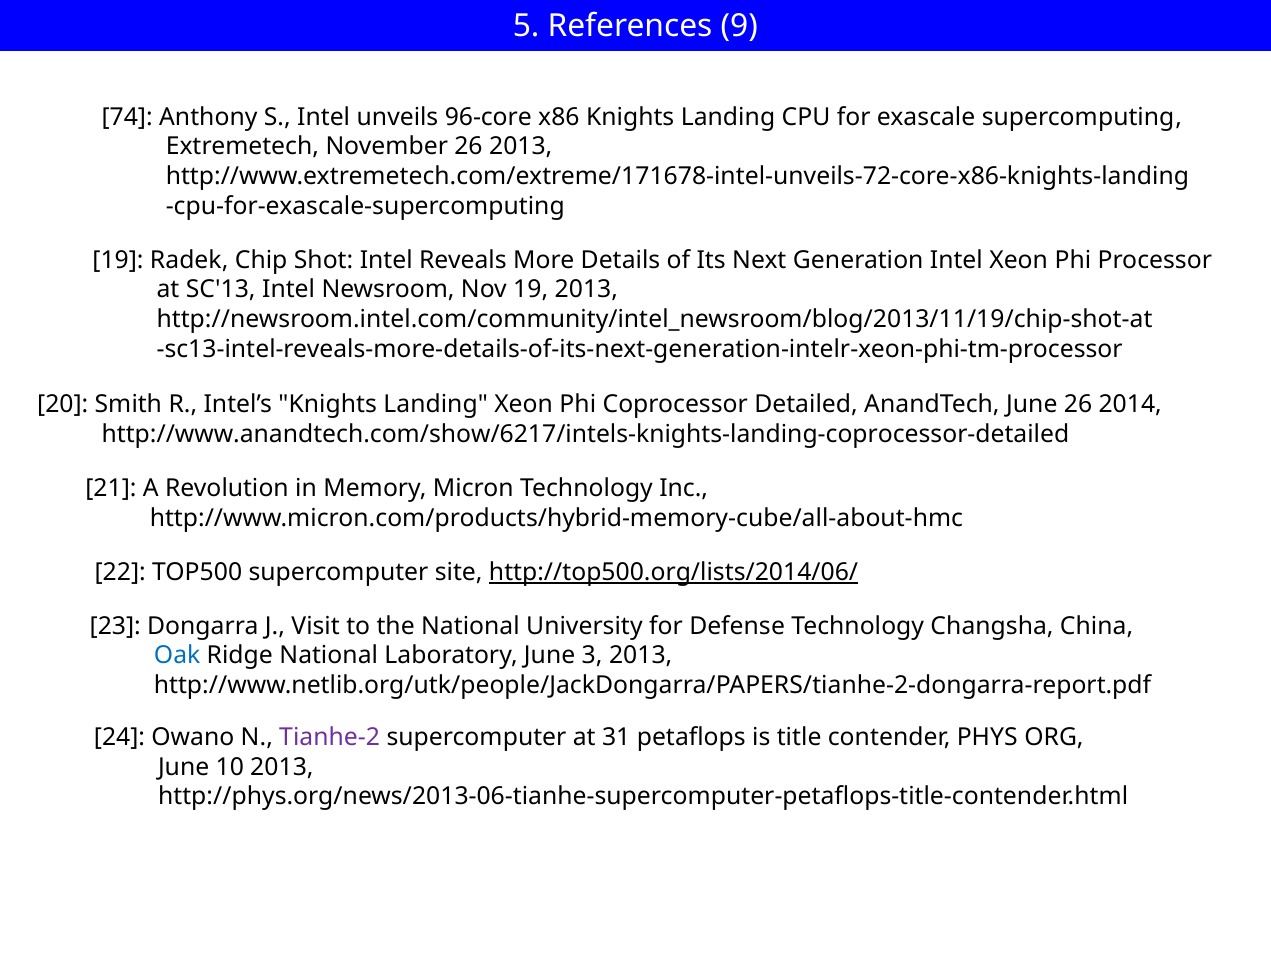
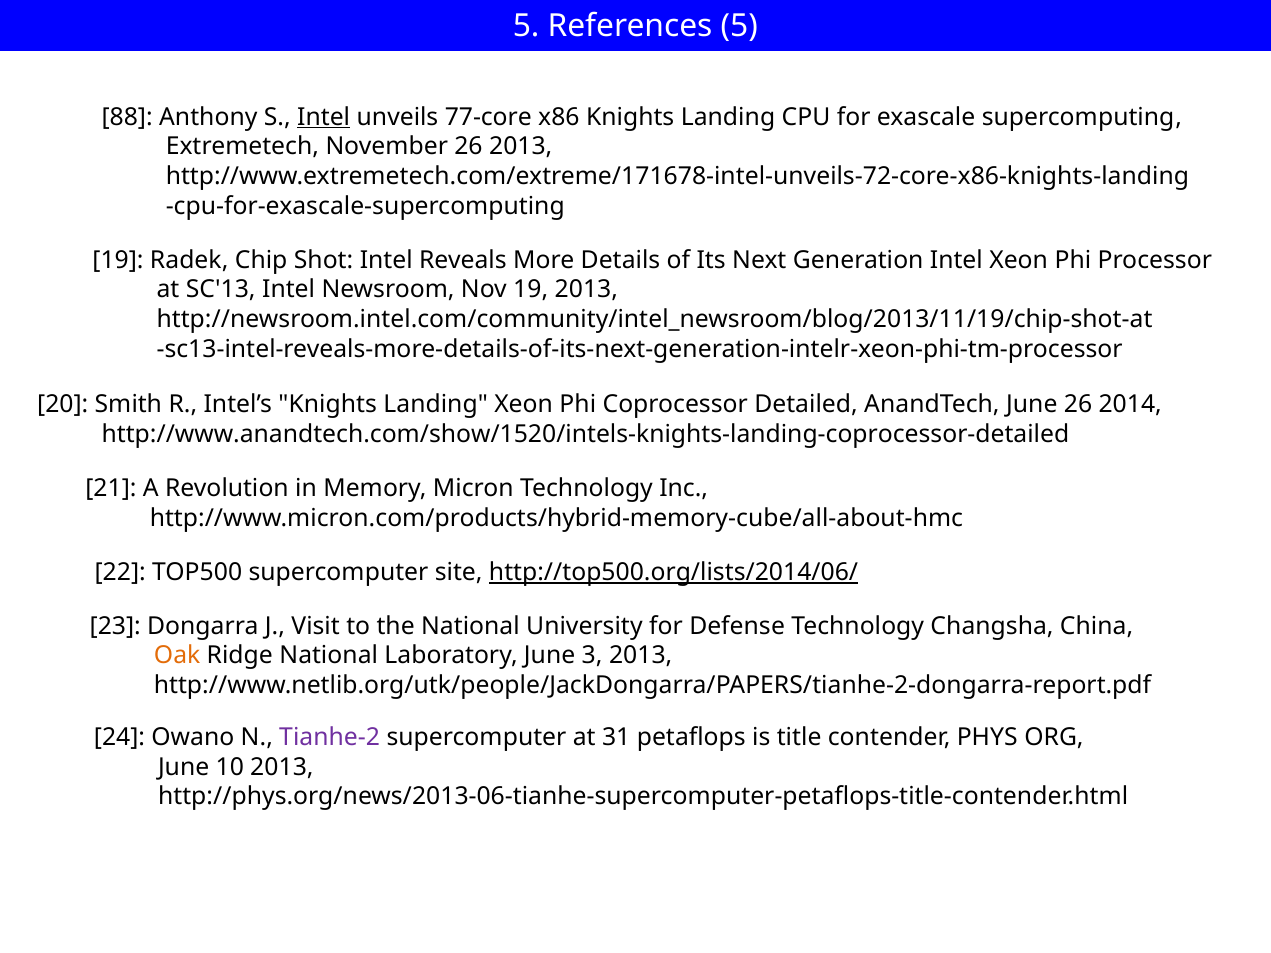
References 9: 9 -> 5
74: 74 -> 88
Intel at (324, 117) underline: none -> present
96-core: 96-core -> 77-core
http://www.anandtech.com/show/6217/intels-knights-landing-coprocessor-detailed: http://www.anandtech.com/show/6217/intels-knights-landing-coprocessor-detailed -> http://www.anandtech.com/show/1520/intels-knights-landing-coprocessor-detailed
Oak colour: blue -> orange
